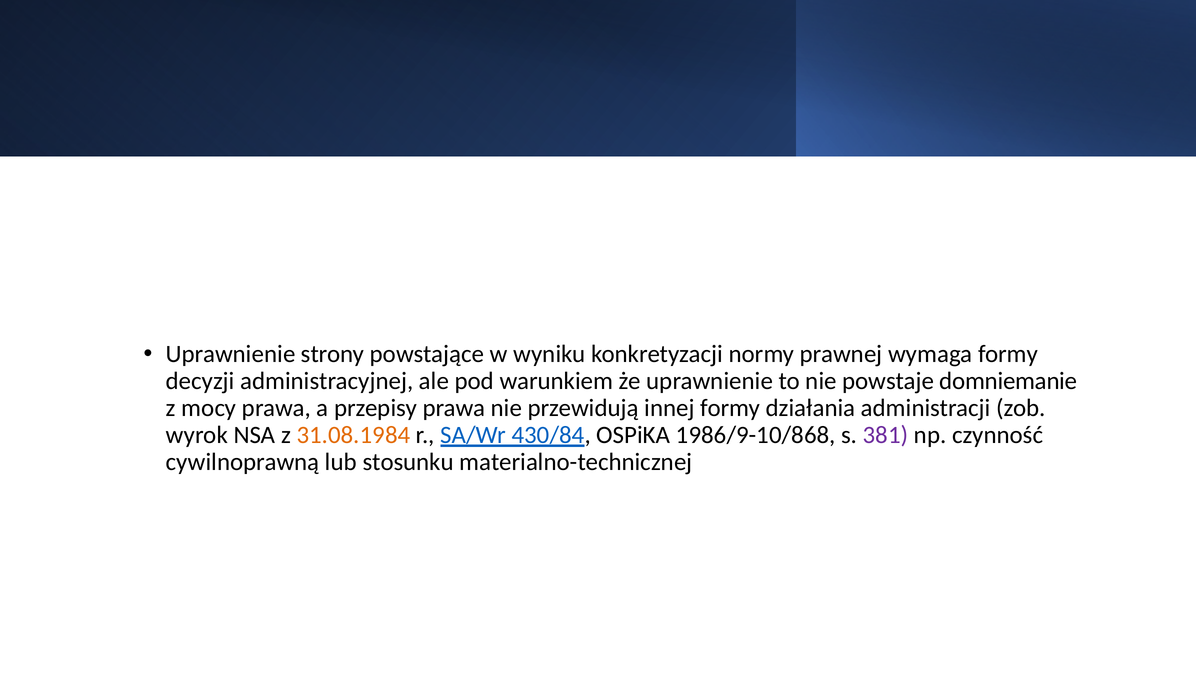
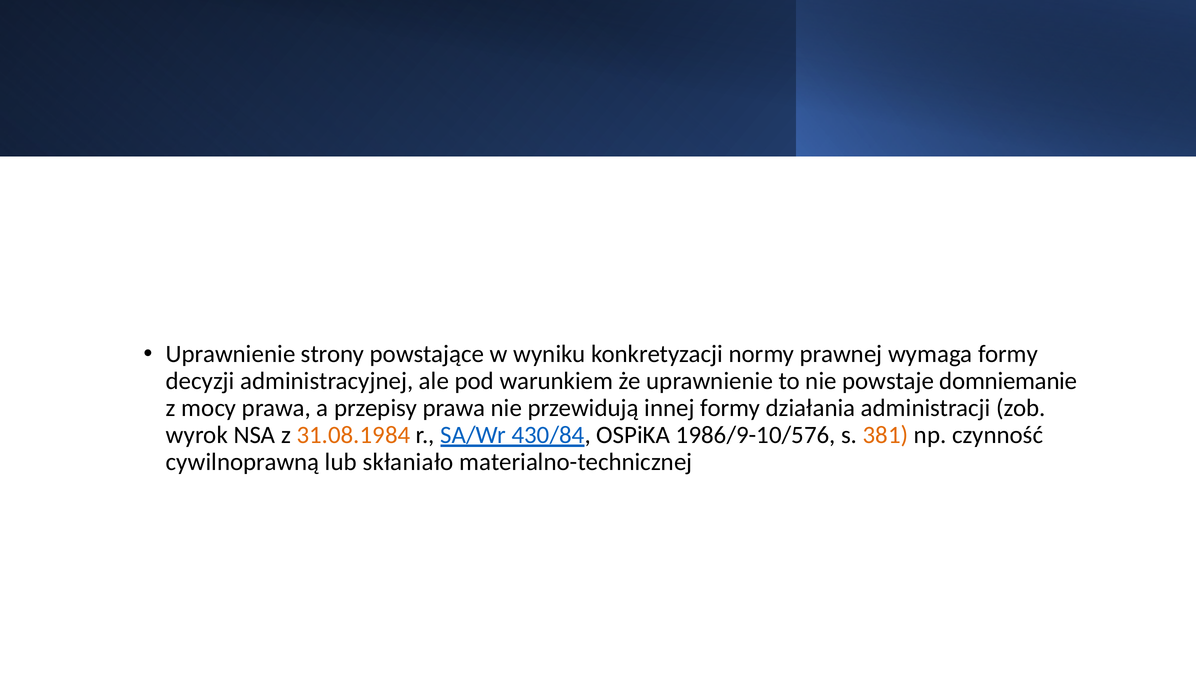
1986/9-10/868: 1986/9-10/868 -> 1986/9-10/576
381 colour: purple -> orange
stosunku: stosunku -> skłaniało
